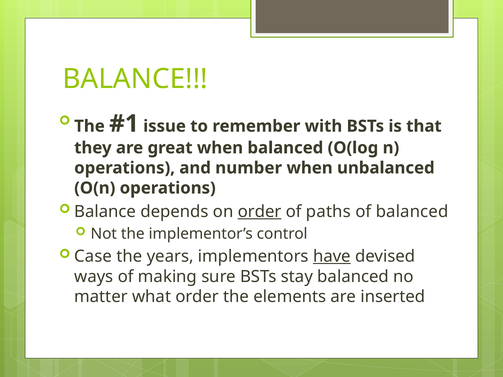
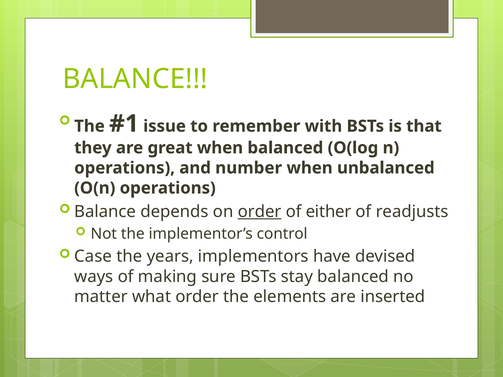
paths: paths -> either
of balanced: balanced -> readjusts
have underline: present -> none
